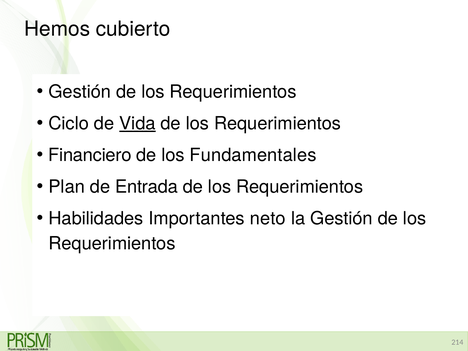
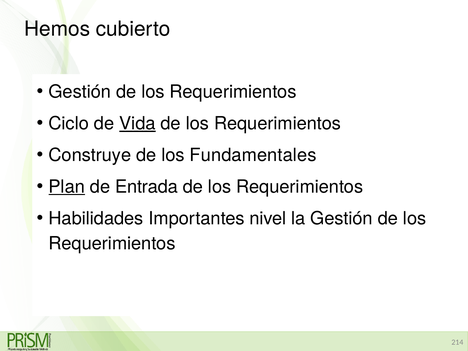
Financiero: Financiero -> Construye
Plan underline: none -> present
neto: neto -> nivel
